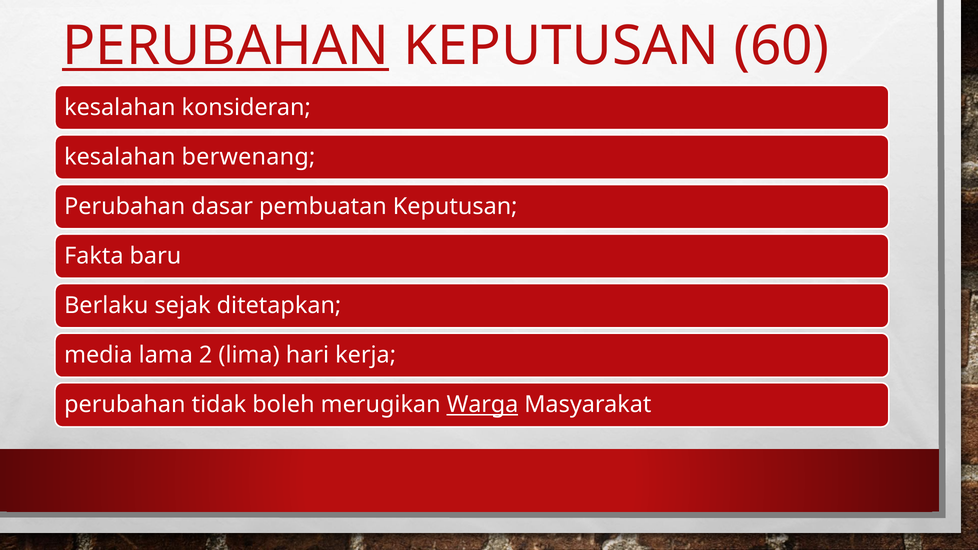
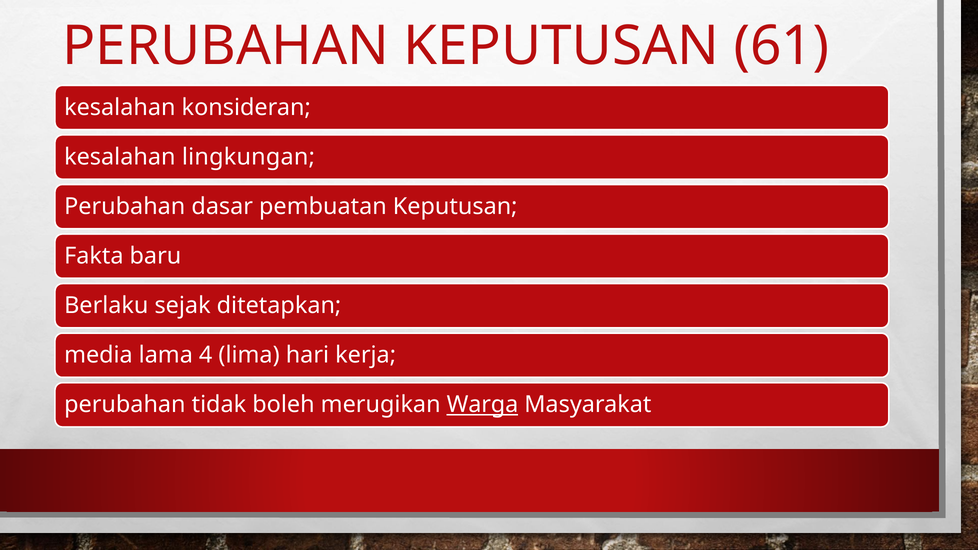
PERUBAHAN at (226, 46) underline: present -> none
60: 60 -> 61
berwenang: berwenang -> lingkungan
2: 2 -> 4
